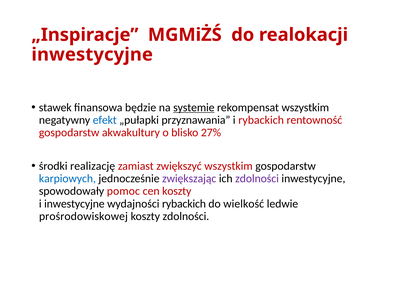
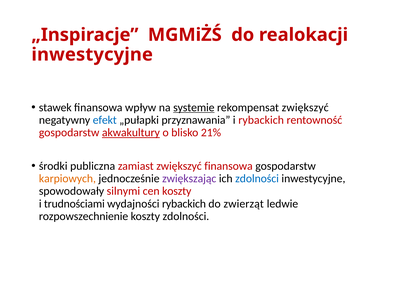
będzie: będzie -> wpływ
rekompensat wszystkim: wszystkim -> zwiększyć
akwakultury underline: none -> present
27%: 27% -> 21%
realizację: realizację -> publiczna
zwiększyć wszystkim: wszystkim -> finansowa
karpiowych colour: blue -> orange
zdolności at (257, 179) colour: purple -> blue
pomoc: pomoc -> silnymi
i inwestycyjne: inwestycyjne -> trudnościami
wielkość: wielkość -> zwierząt
prośrodowiskowej: prośrodowiskowej -> rozpowszechnienie
